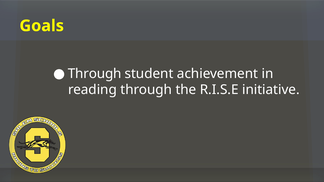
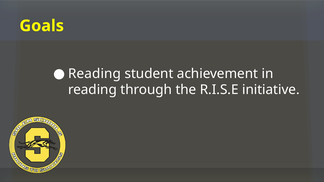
Through at (95, 74): Through -> Reading
